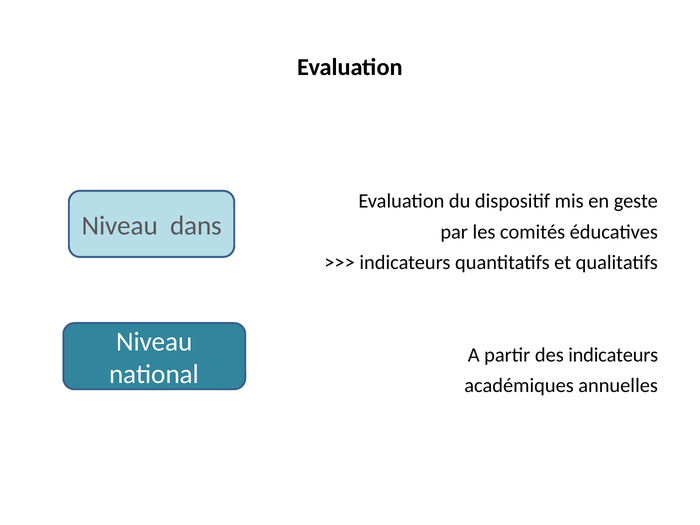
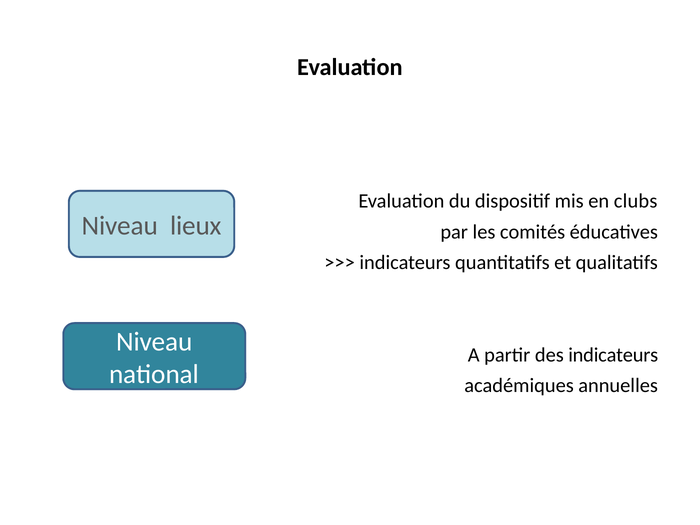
geste: geste -> clubs
dans: dans -> lieux
